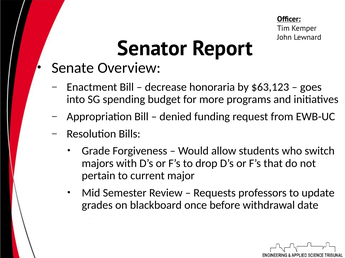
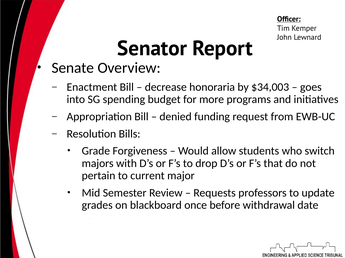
$63,123: $63,123 -> $34,003
